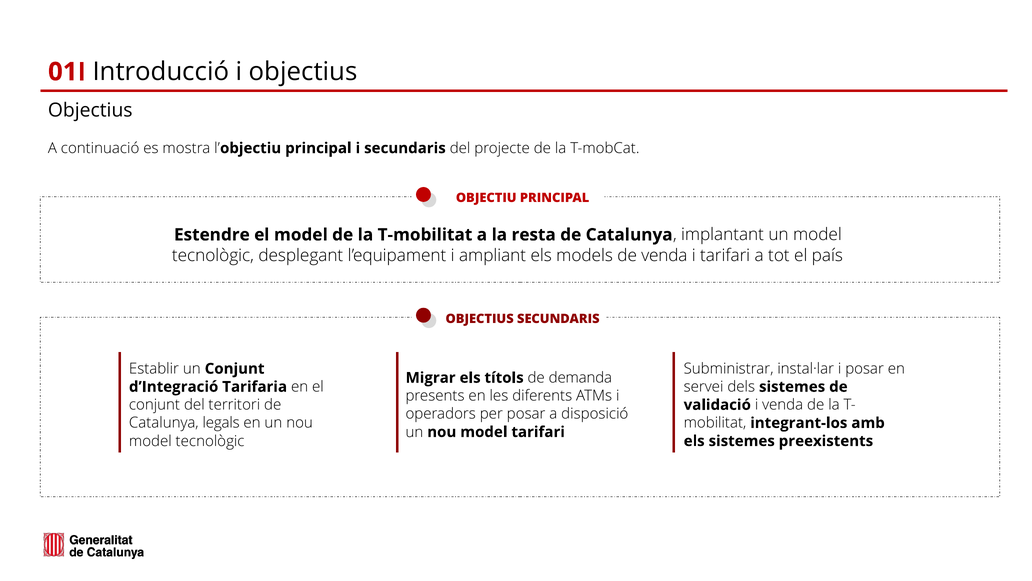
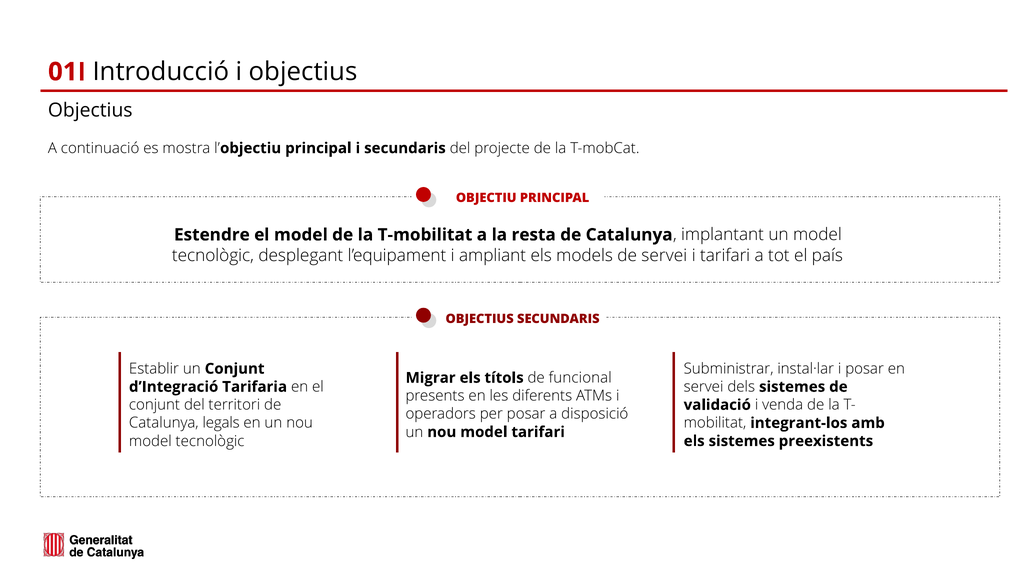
de venda: venda -> servei
demanda: demanda -> funcional
